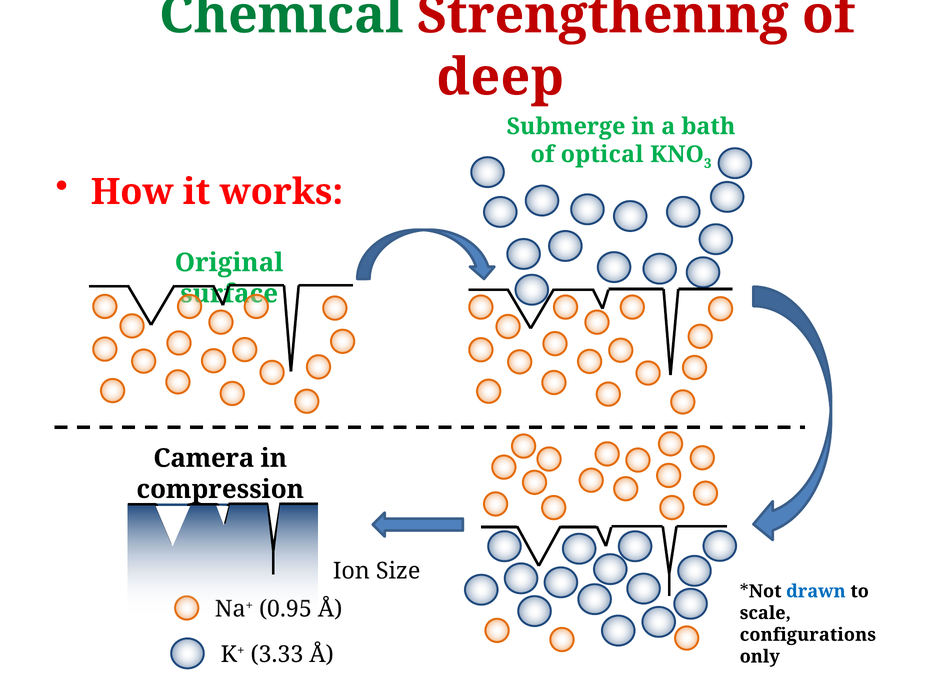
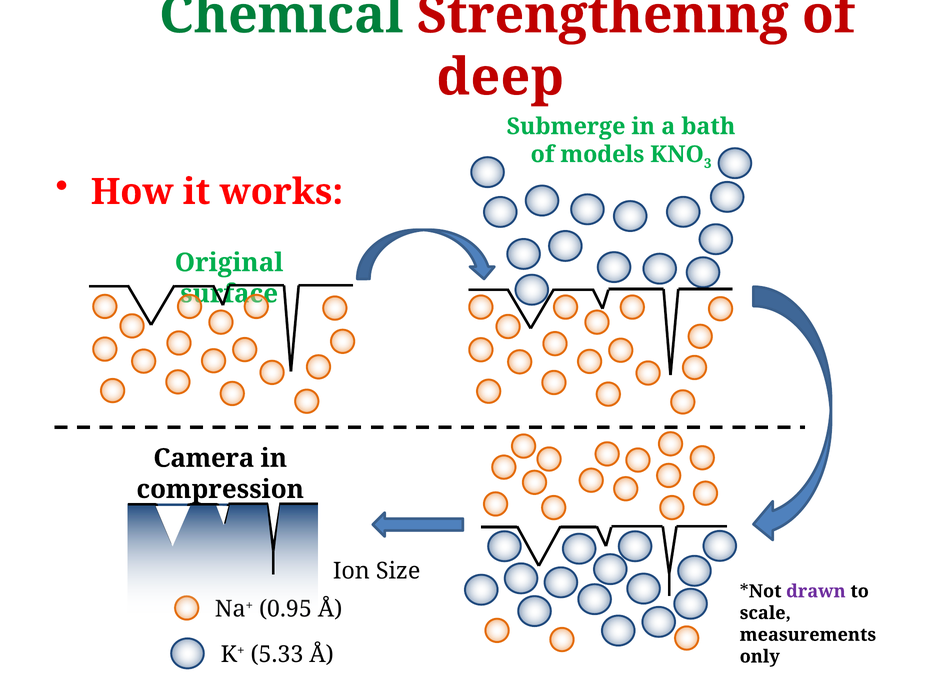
optical: optical -> models
drawn colour: blue -> purple
configurations: configurations -> measurements
3.33: 3.33 -> 5.33
